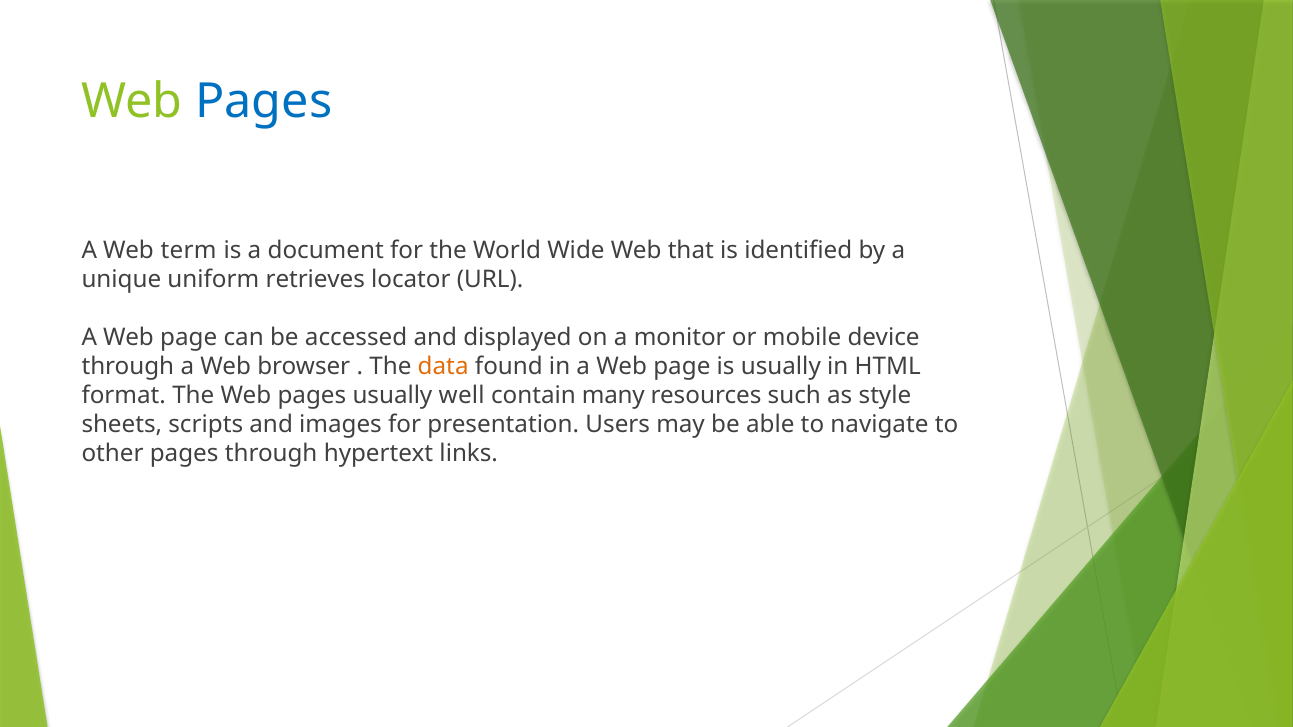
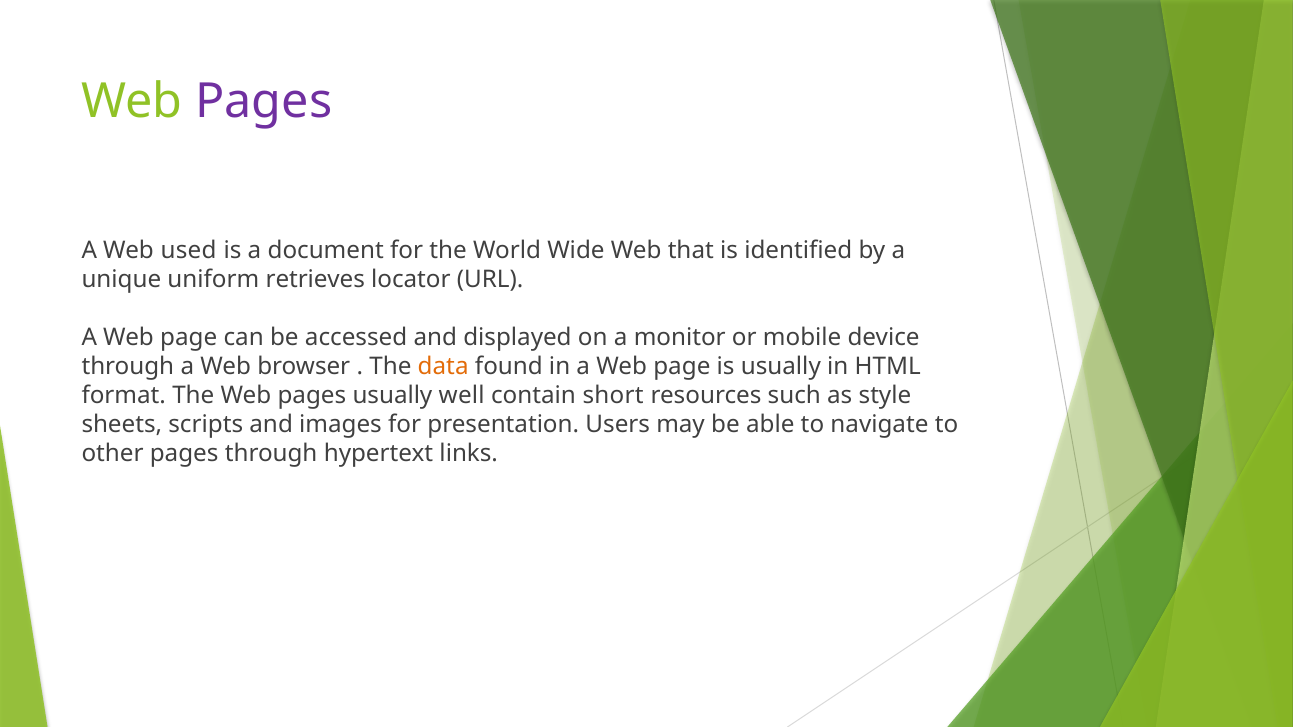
Pages at (264, 102) colour: blue -> purple
term: term -> used
many: many -> short
